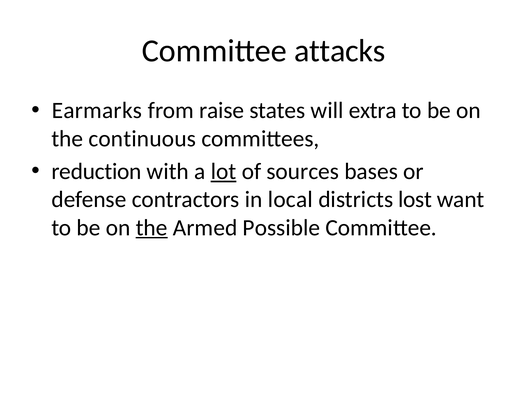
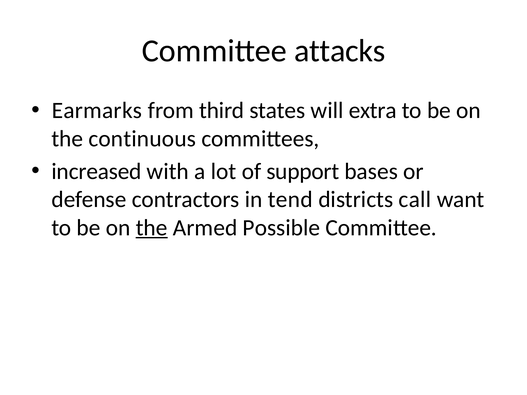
raise: raise -> third
reduction: reduction -> increased
lot underline: present -> none
sources: sources -> support
local: local -> tend
lost: lost -> call
